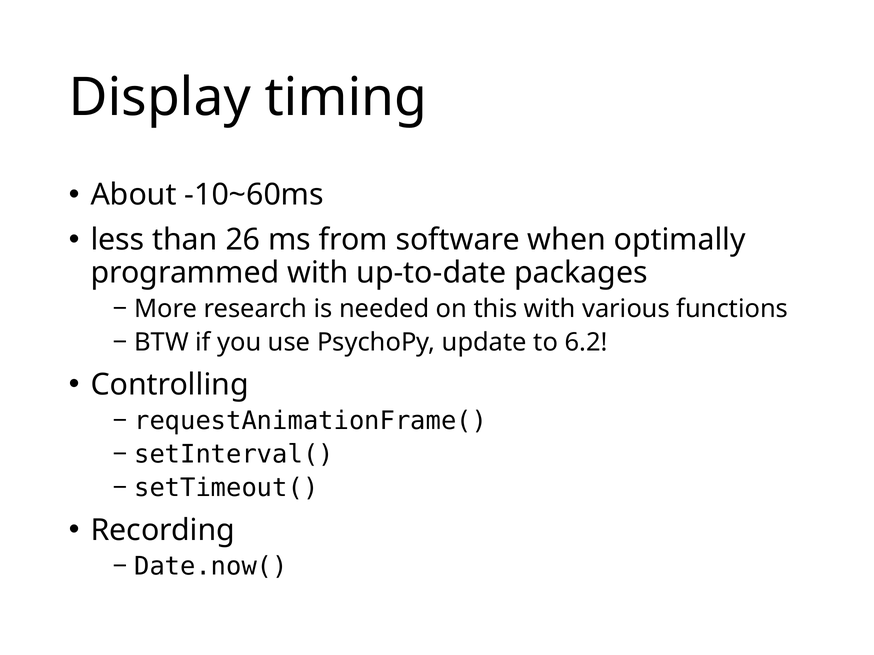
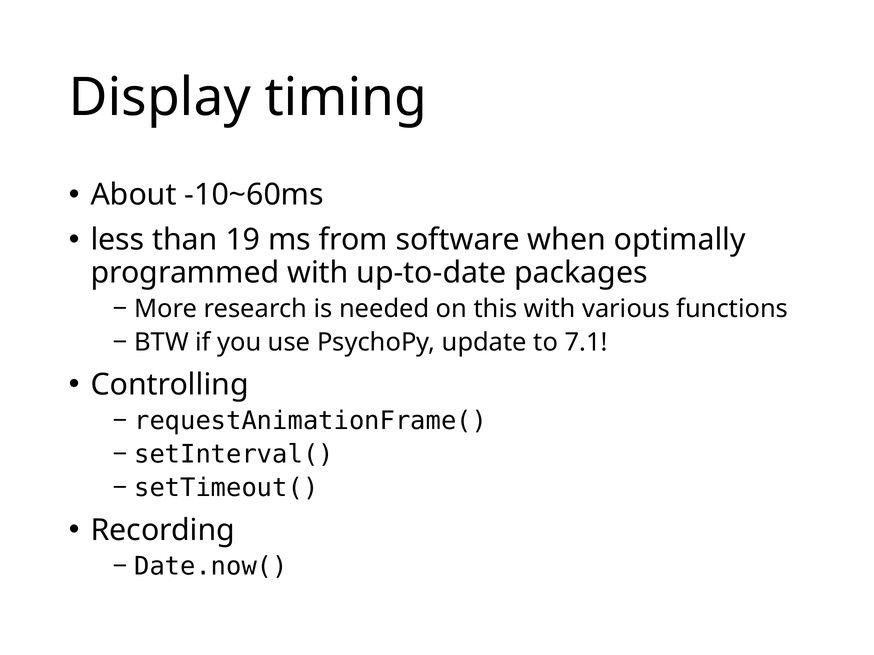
26: 26 -> 19
6.2: 6.2 -> 7.1
